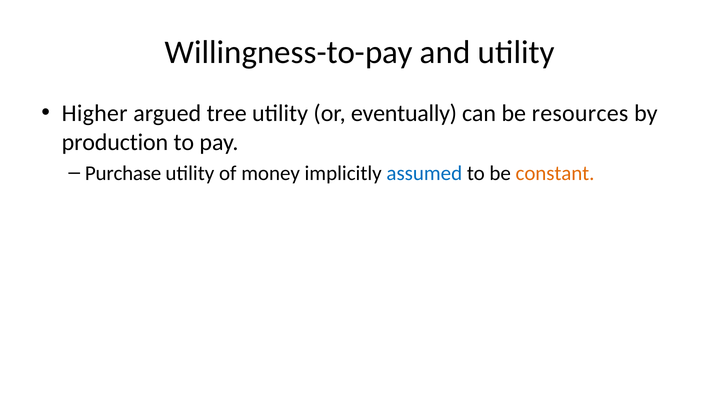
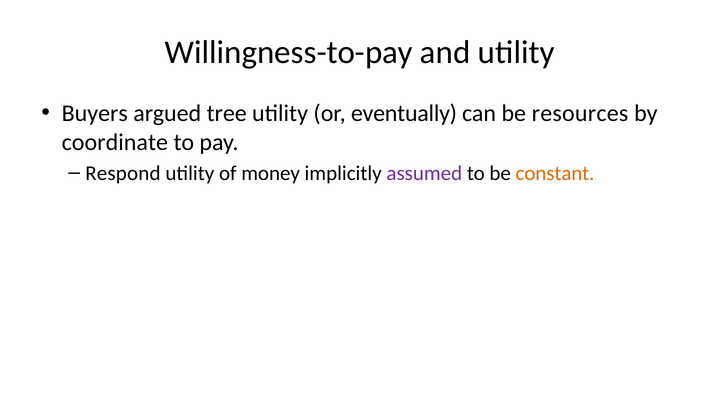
Higher: Higher -> Buyers
production: production -> coordinate
Purchase: Purchase -> Respond
assumed colour: blue -> purple
